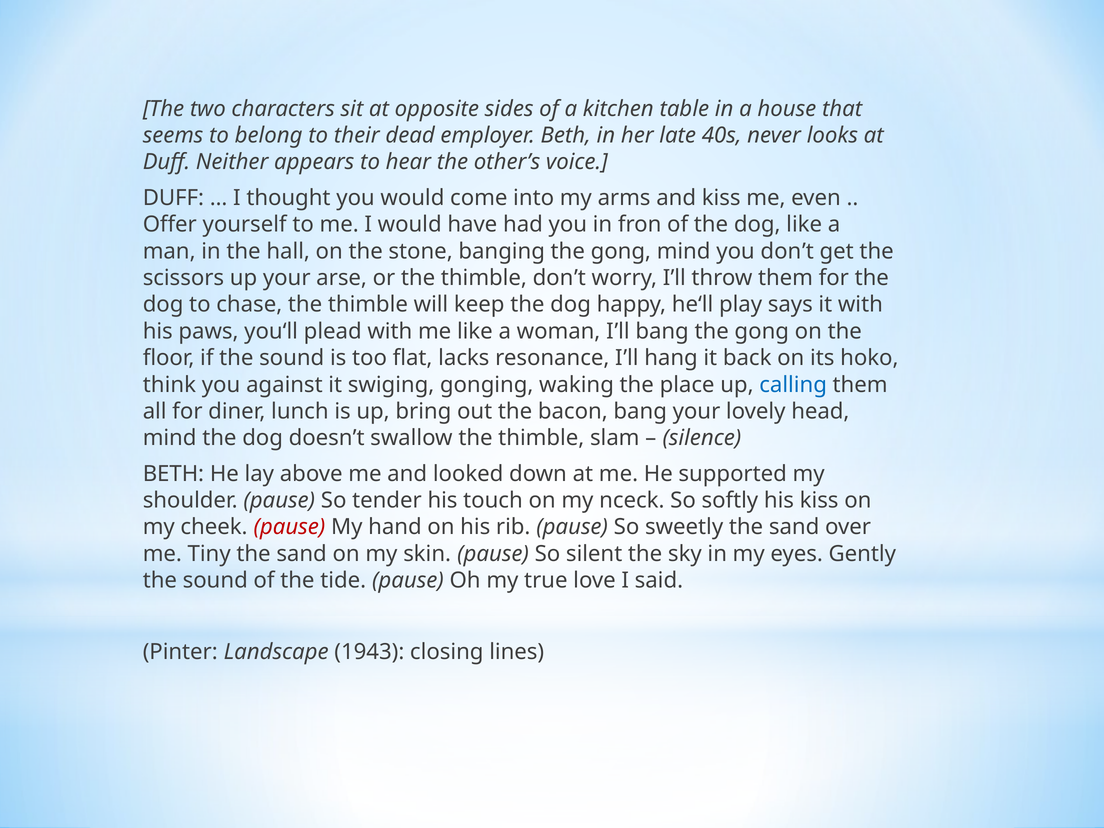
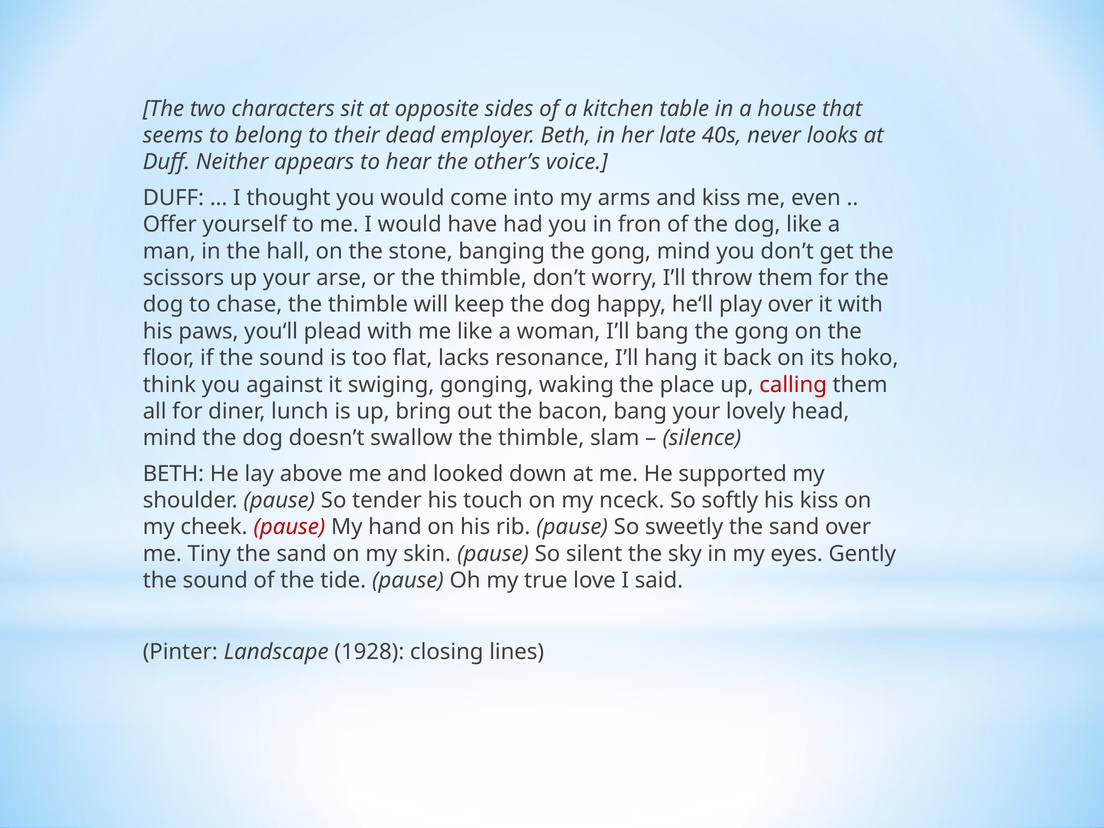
play says: says -> over
calling colour: blue -> red
1943: 1943 -> 1928
